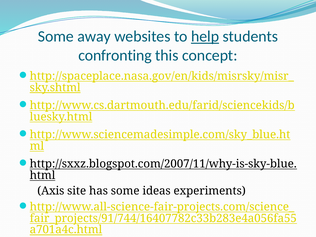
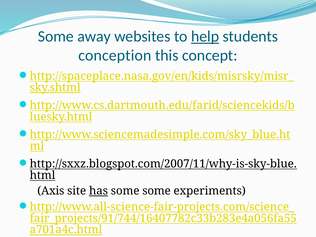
confronting: confronting -> conception
has underline: none -> present
some ideas: ideas -> some
